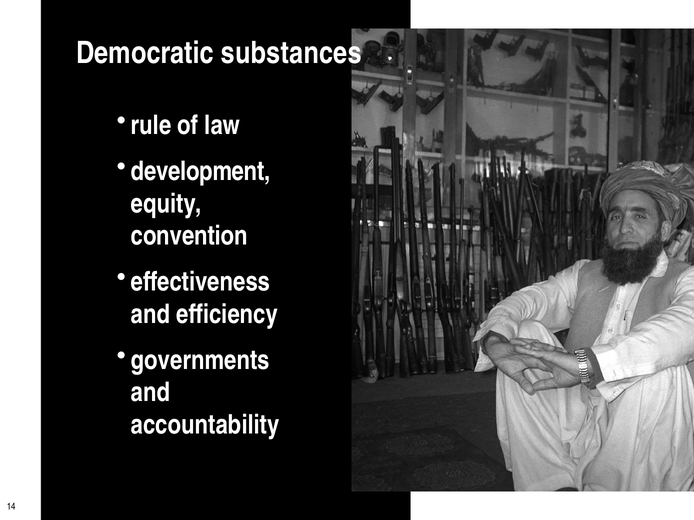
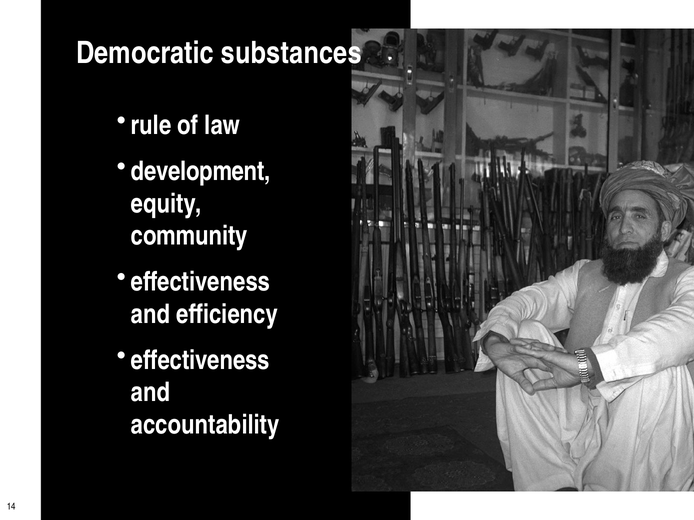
convention: convention -> community
governments at (200, 360): governments -> effectiveness
